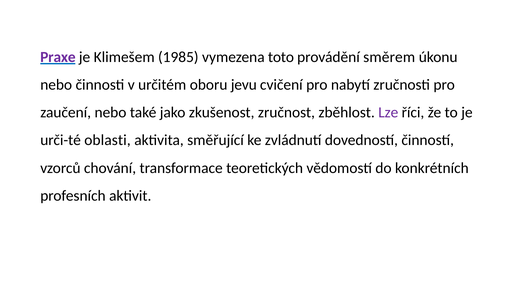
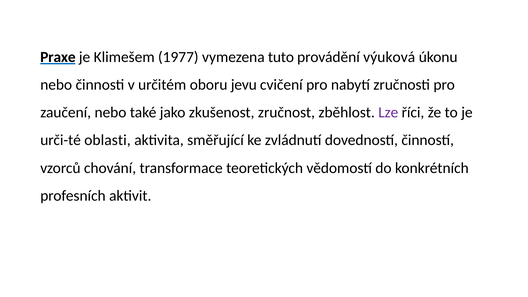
Praxe colour: purple -> black
1985: 1985 -> 1977
toto: toto -> tuto
směrem: směrem -> výuková
